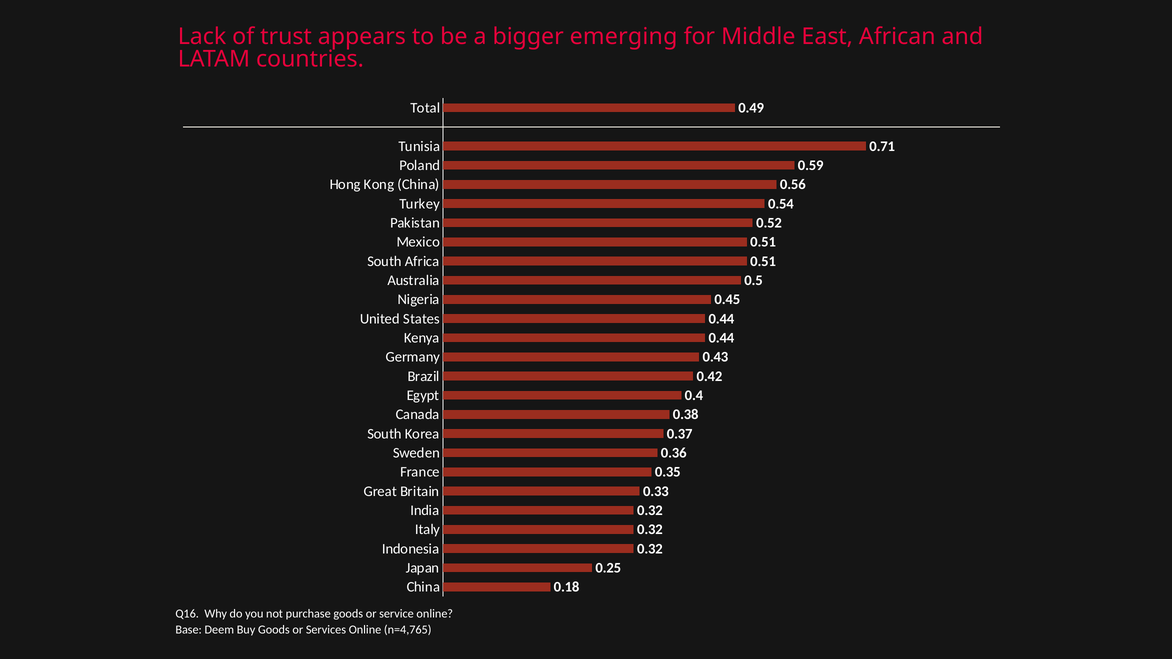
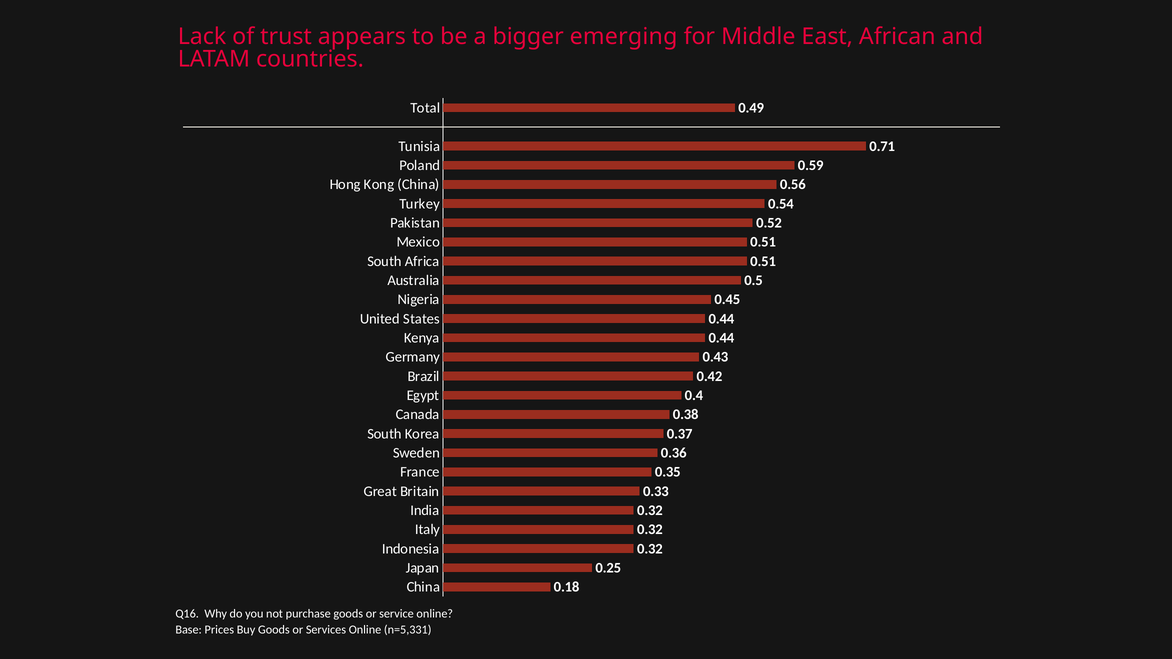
Deem: Deem -> Prices
n=4,765: n=4,765 -> n=5,331
